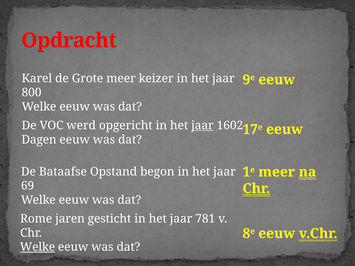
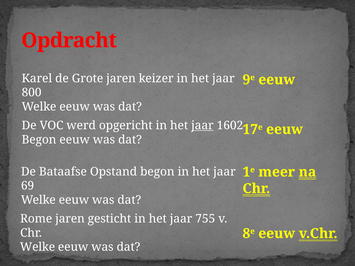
Grote meer: meer -> jaren
Dagen at (39, 140): Dagen -> Begon
781: 781 -> 755
Welke at (38, 247) underline: present -> none
